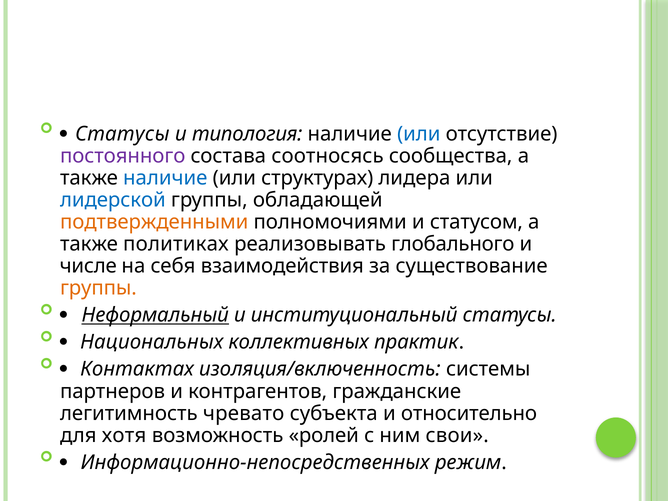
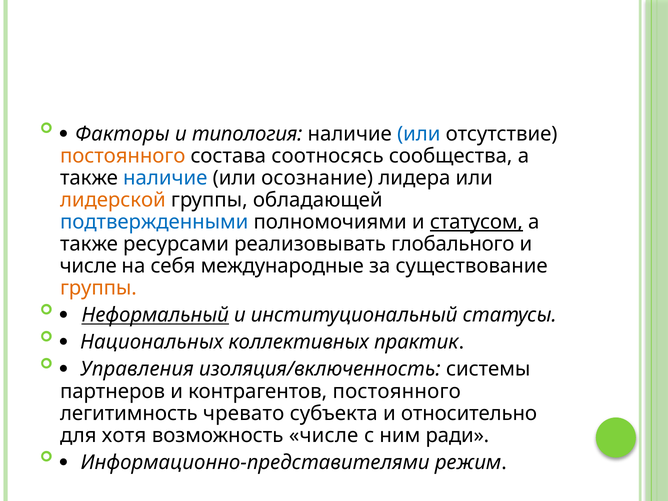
Статусы at (122, 134): Статусы -> Факторы
постоянного at (123, 156) colour: purple -> orange
структурах: структурах -> осознание
лидерской colour: blue -> orange
подтвержденными colour: orange -> blue
статусом underline: none -> present
политиках: политиках -> ресурсами
взаимодействия: взаимодействия -> международные
Контактах: Контактах -> Управления
контрагентов гражданские: гражданские -> постоянного
возможность ролей: ролей -> числе
свои: свои -> ради
Информационно-непосредственных: Информационно-непосредственных -> Информационно-представителями
